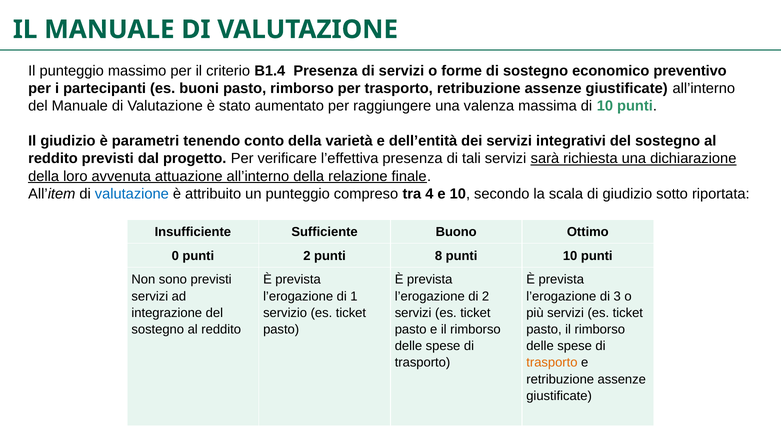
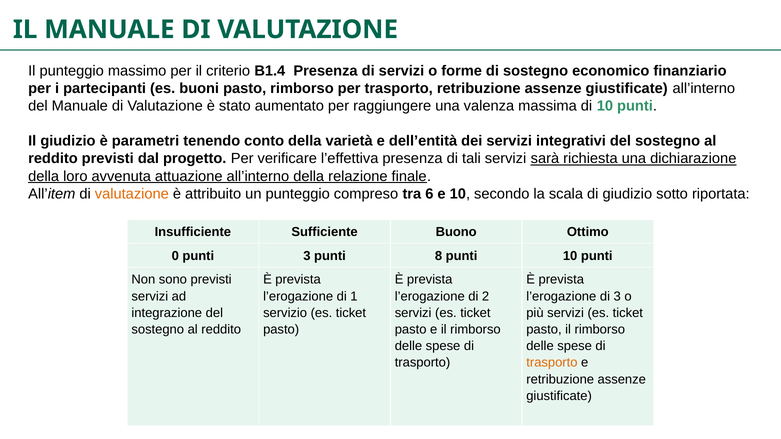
preventivo: preventivo -> finanziario
valutazione at (132, 194) colour: blue -> orange
4: 4 -> 6
punti 2: 2 -> 3
